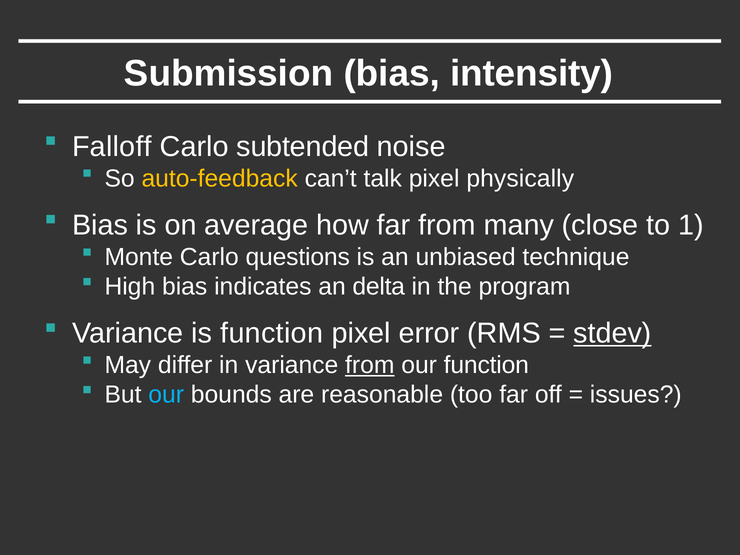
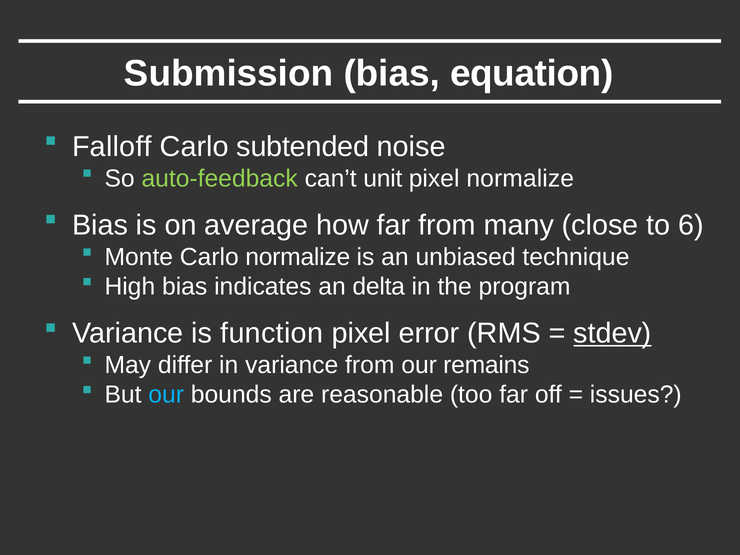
intensity: intensity -> equation
auto-feedback colour: yellow -> light green
talk: talk -> unit
pixel physically: physically -> normalize
1: 1 -> 6
Carlo questions: questions -> normalize
from at (370, 365) underline: present -> none
our function: function -> remains
